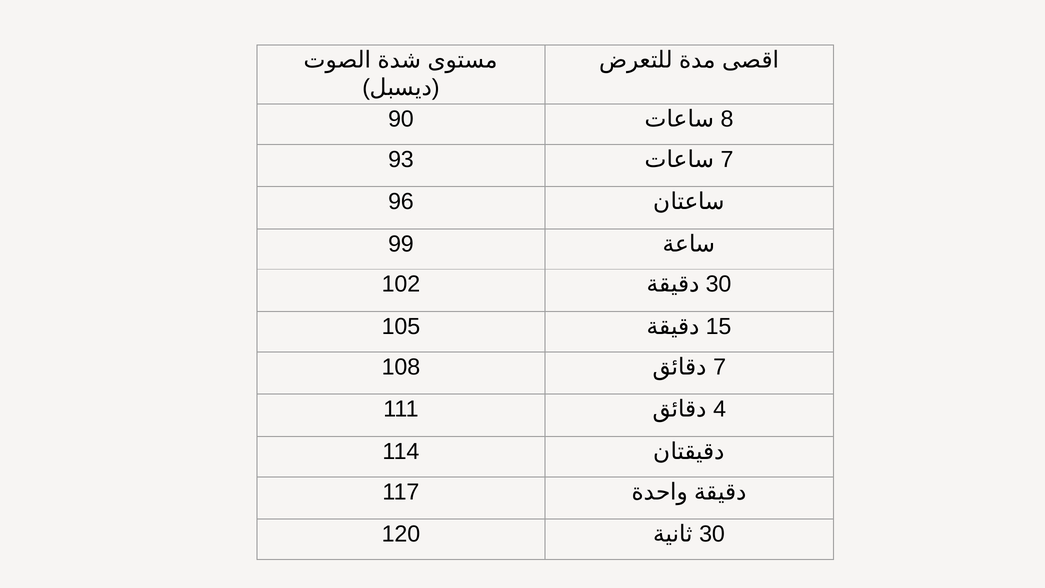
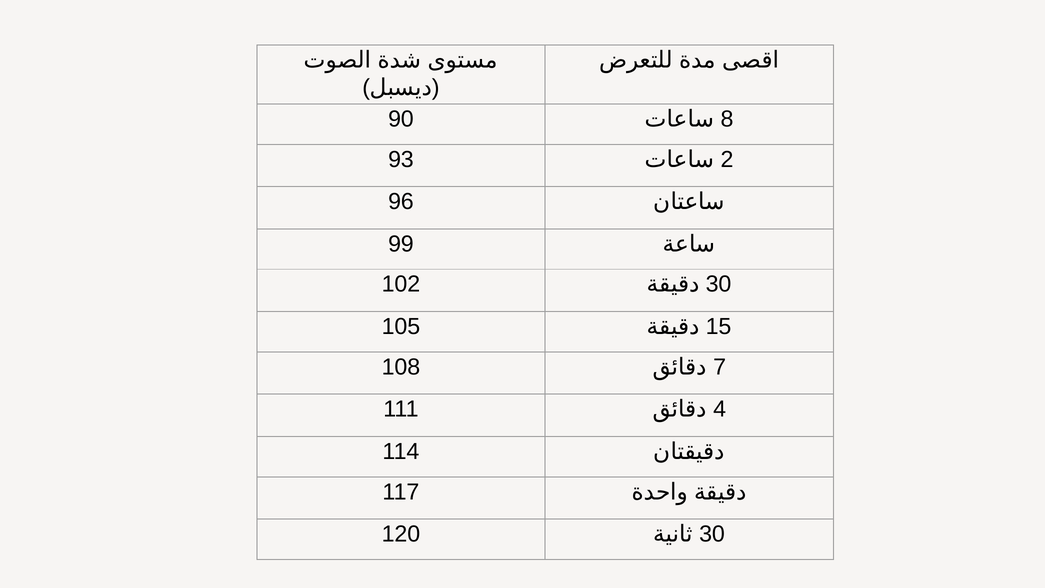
93 7: 7 -> 2
